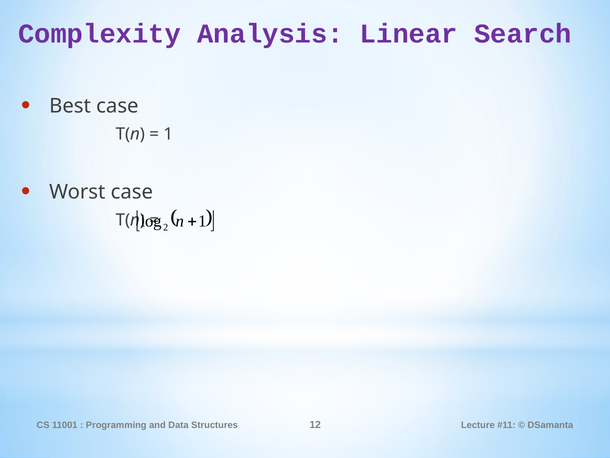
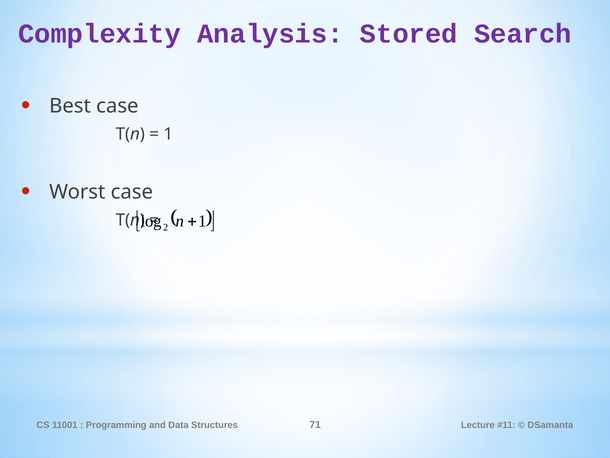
Linear: Linear -> Stored
12: 12 -> 71
